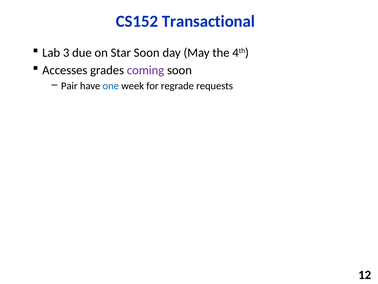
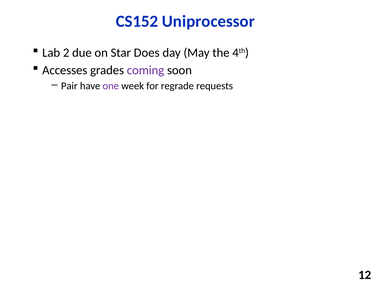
Transactional: Transactional -> Uniprocessor
3: 3 -> 2
Star Soon: Soon -> Does
one colour: blue -> purple
